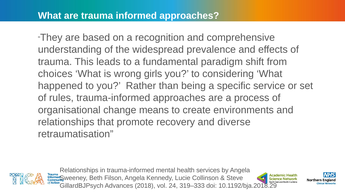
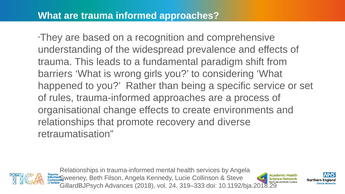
choices: choices -> barriers
change means: means -> effects
